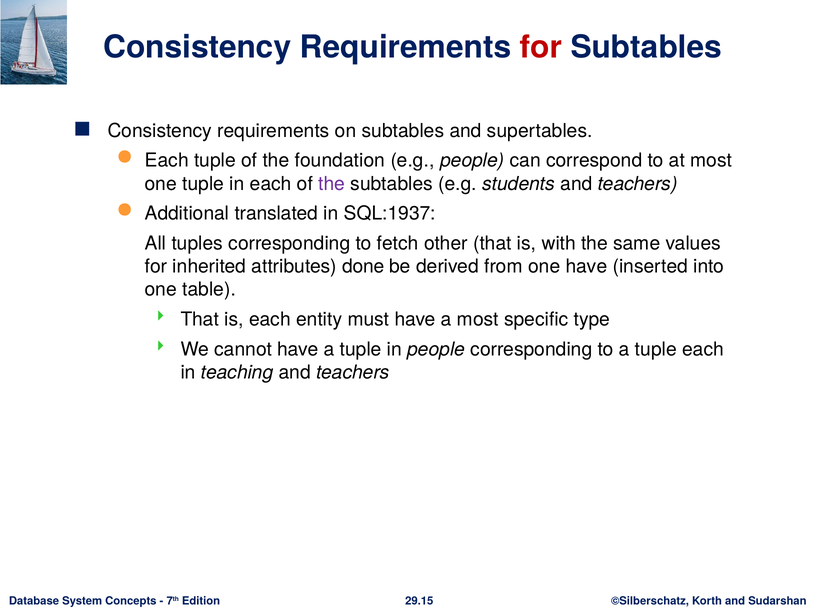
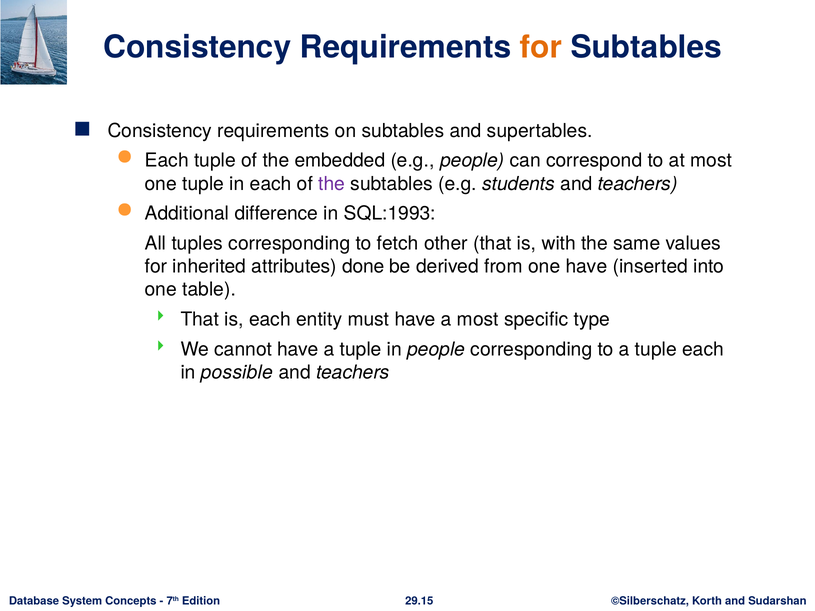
for at (541, 48) colour: red -> orange
foundation: foundation -> embedded
translated: translated -> difference
SQL:1937: SQL:1937 -> SQL:1993
teaching: teaching -> possible
